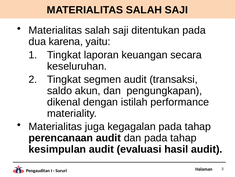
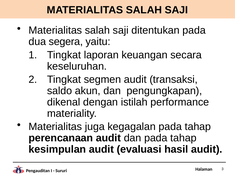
karena: karena -> segera
